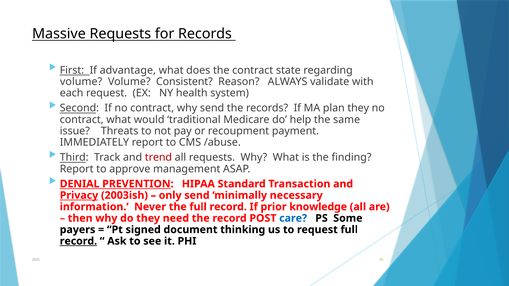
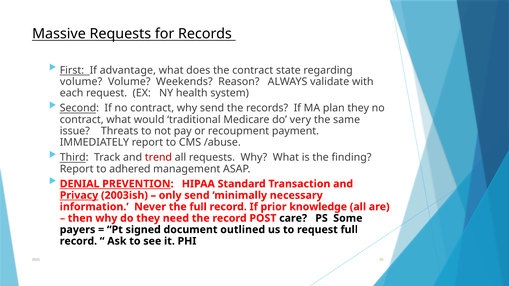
Consistent: Consistent -> Weekends
help: help -> very
approve: approve -> adhered
care colour: blue -> black
thinking: thinking -> outlined
record at (78, 241) underline: present -> none
